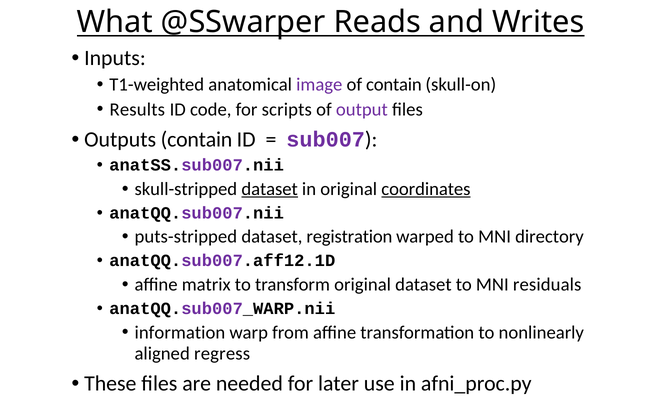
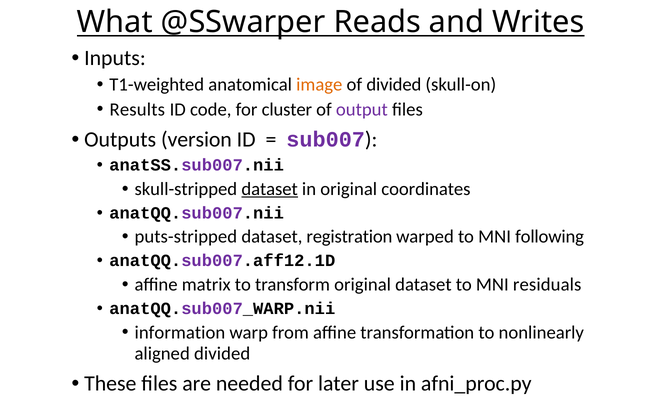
image colour: purple -> orange
of contain: contain -> divided
scripts: scripts -> cluster
Outputs contain: contain -> version
coordinates underline: present -> none
directory: directory -> following
aligned regress: regress -> divided
